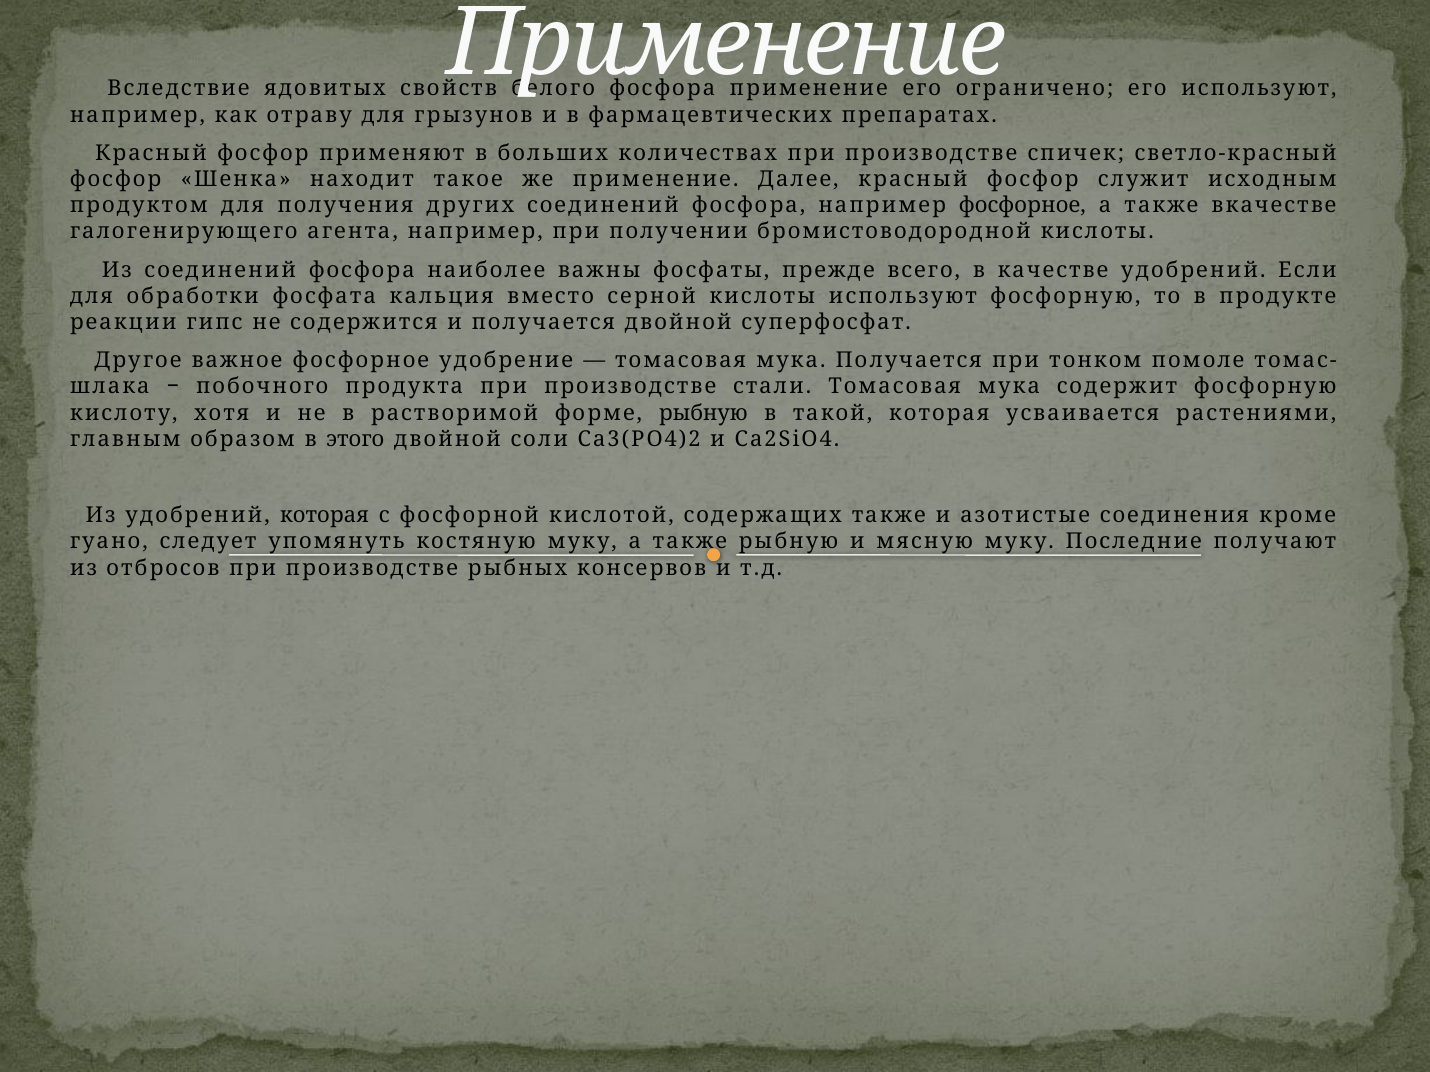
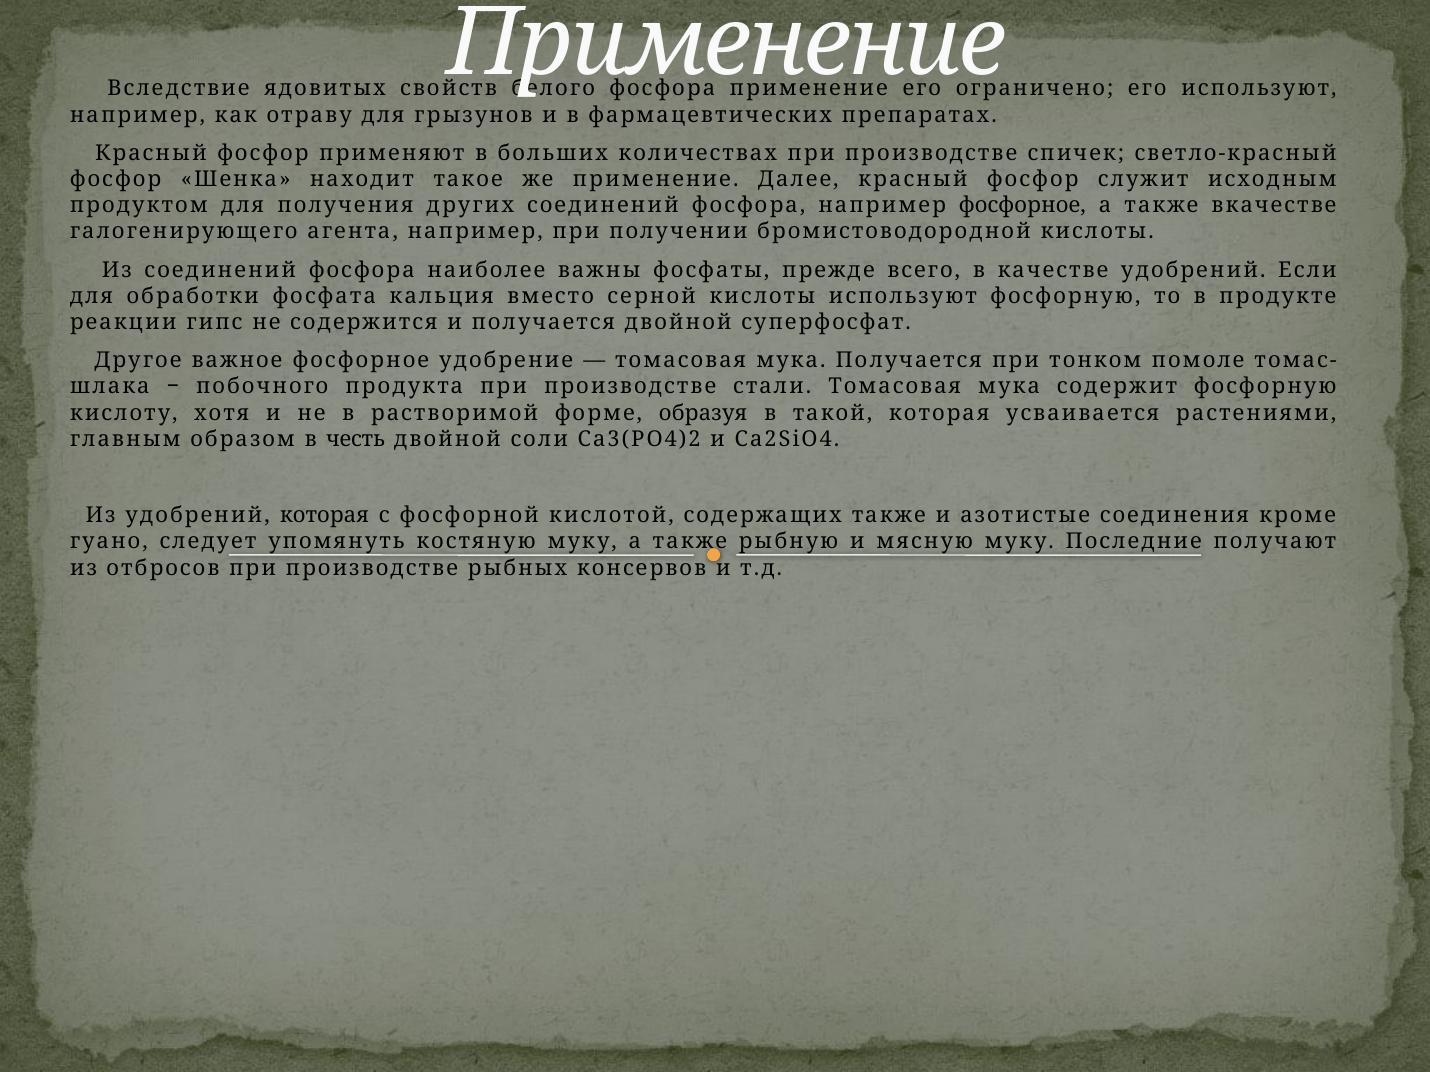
форме рыбную: рыбную -> образуя
этого: этого -> честь
